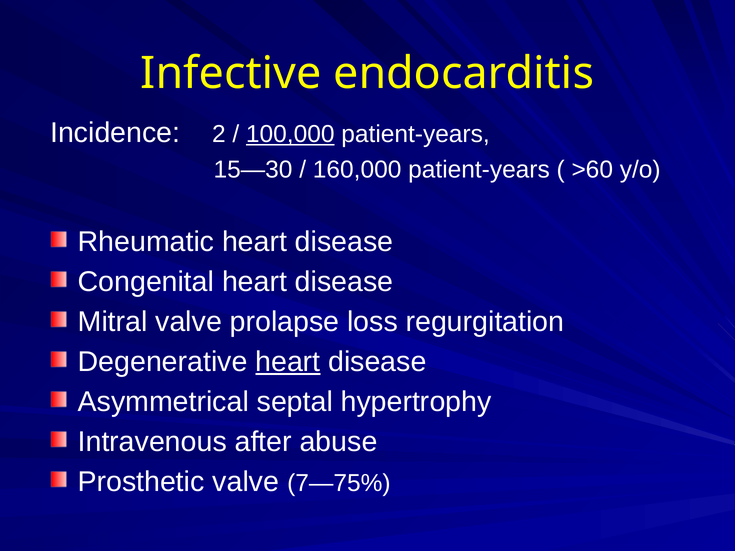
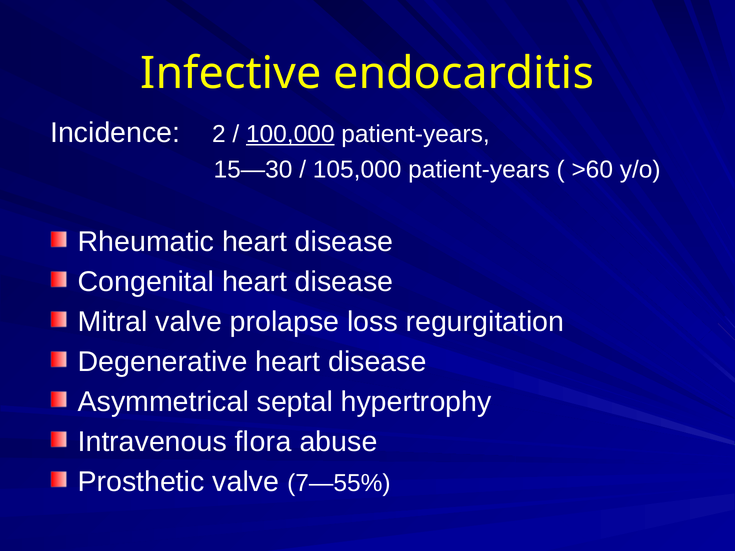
160,000: 160,000 -> 105,000
heart at (288, 362) underline: present -> none
after: after -> flora
7—75%: 7—75% -> 7—55%
